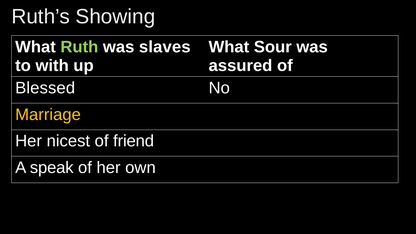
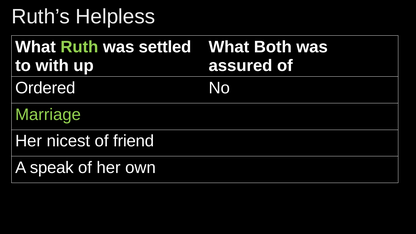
Showing: Showing -> Helpless
slaves: slaves -> settled
Sour: Sour -> Both
Blessed: Blessed -> Ordered
Marriage colour: yellow -> light green
